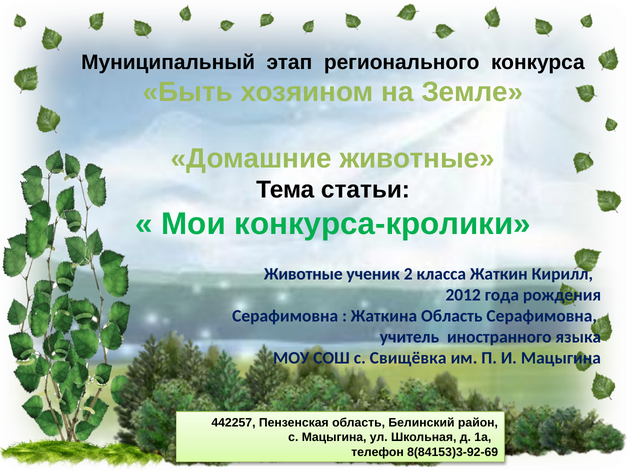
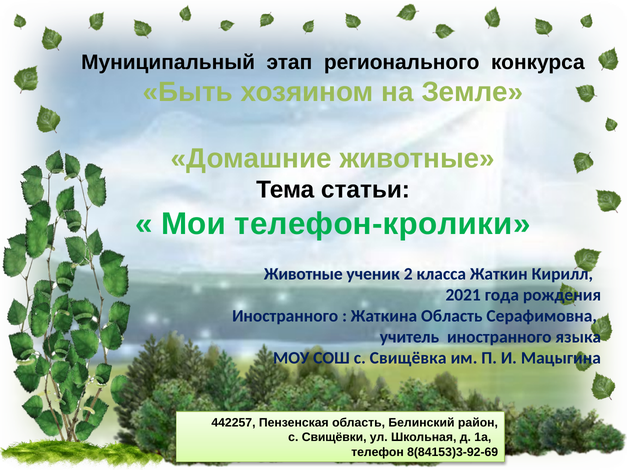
конкурса-кролики: конкурса-кролики -> телефон-кролики
2012: 2012 -> 2021
Серафимовна at (285, 316): Серафимовна -> Иностранного
с Мацыгина: Мацыгина -> Свищёвки
